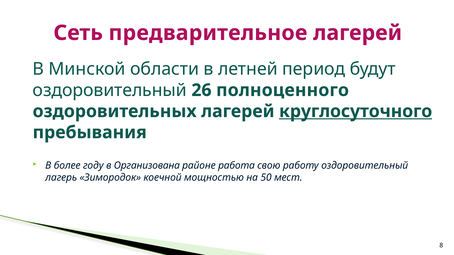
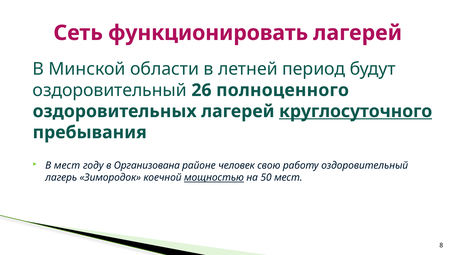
предварительное: предварительное -> функционировать
В более: более -> мест
работа: работа -> человек
мощностью underline: none -> present
